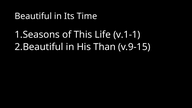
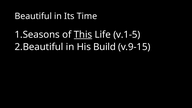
This underline: none -> present
v.1-1: v.1-1 -> v.1-5
Than: Than -> Build
